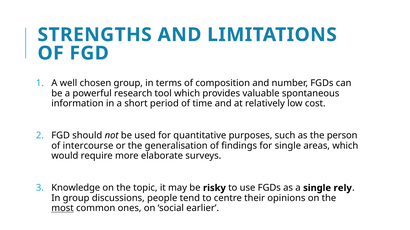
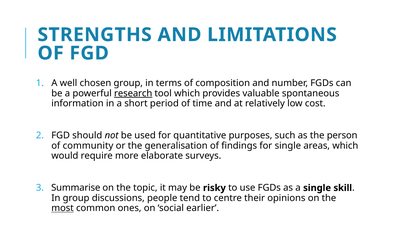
research underline: none -> present
intercourse: intercourse -> community
Knowledge: Knowledge -> Summarise
rely: rely -> skill
